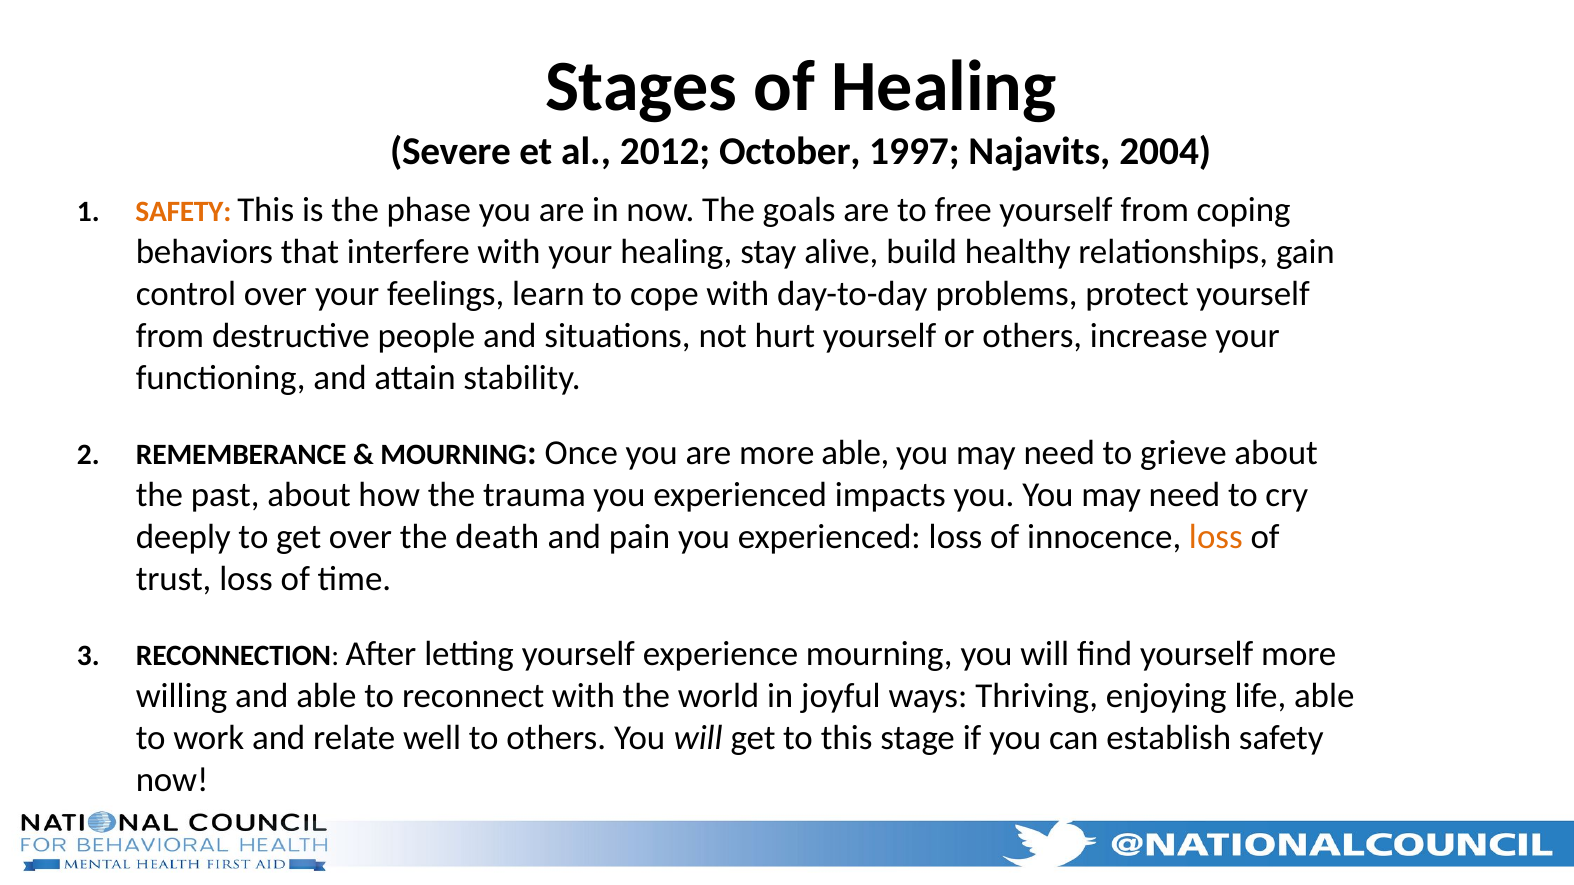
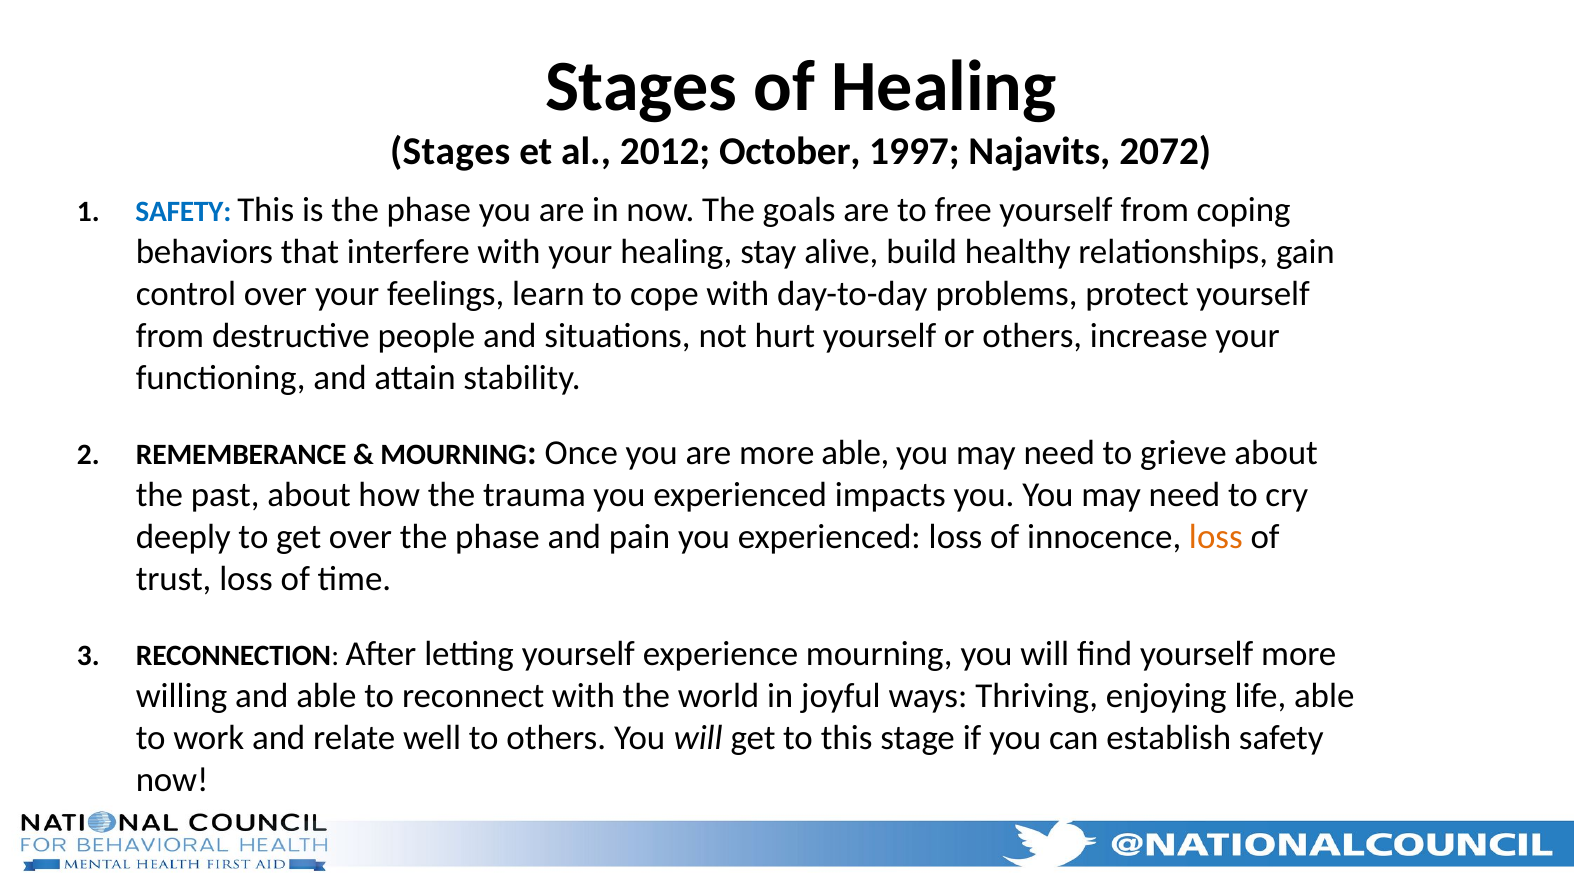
Severe at (451, 151): Severe -> Stages
2004: 2004 -> 2072
SAFETY at (183, 212) colour: orange -> blue
over the death: death -> phase
